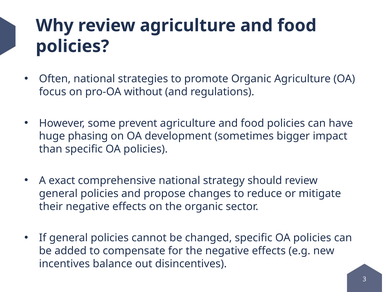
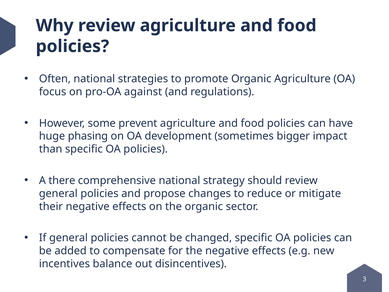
without: without -> against
exact: exact -> there
